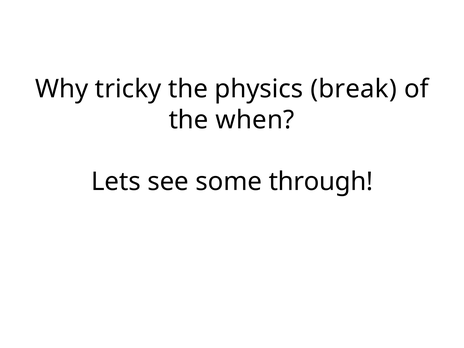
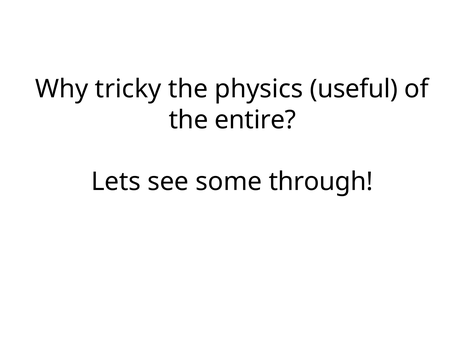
break: break -> useful
when: when -> entire
